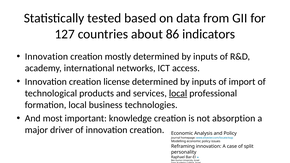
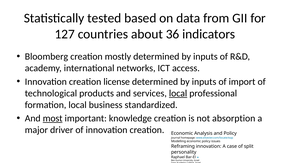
86: 86 -> 36
Innovation at (46, 57): Innovation -> Bloomberg
technologies: technologies -> standardized
most underline: none -> present
